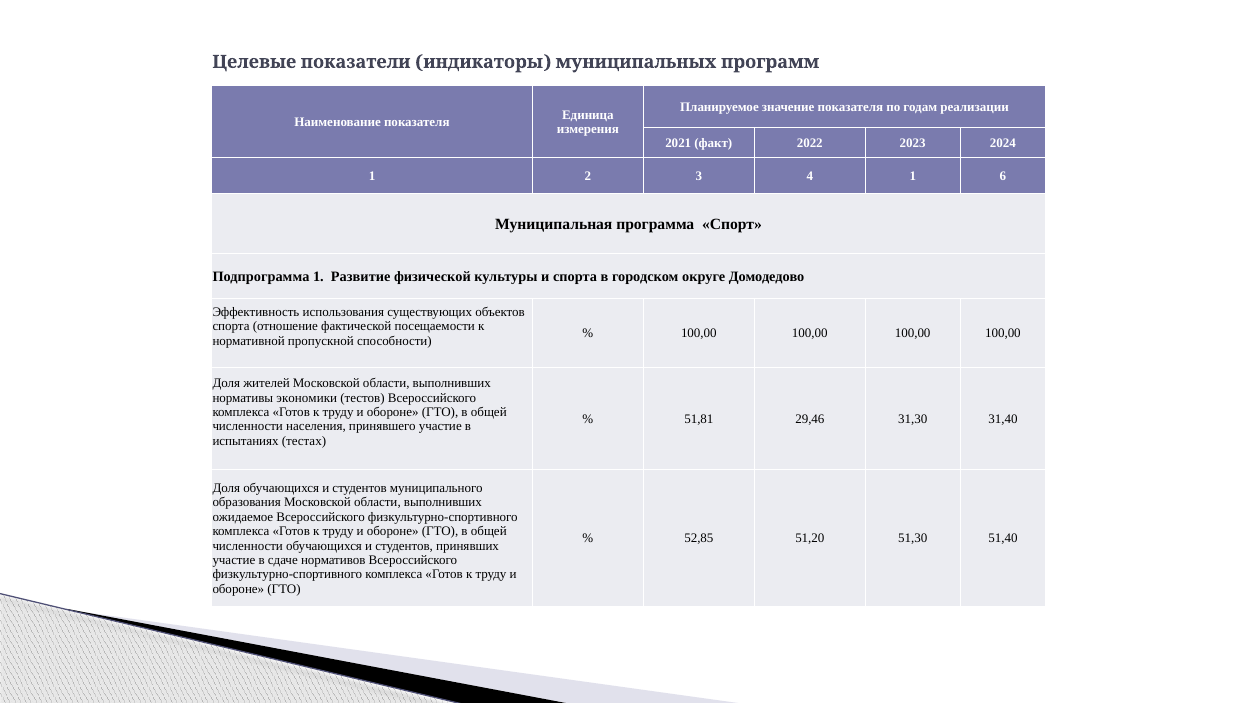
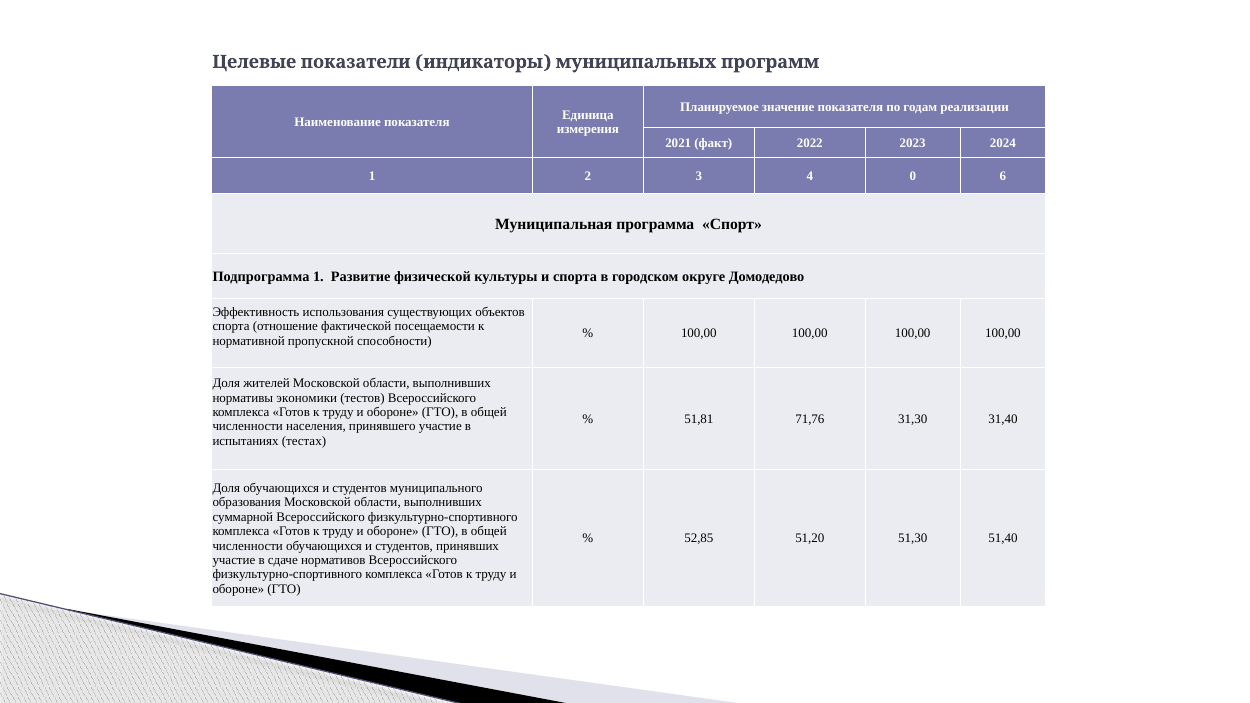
4 1: 1 -> 0
29,46: 29,46 -> 71,76
ожидаемое: ожидаемое -> суммарной
